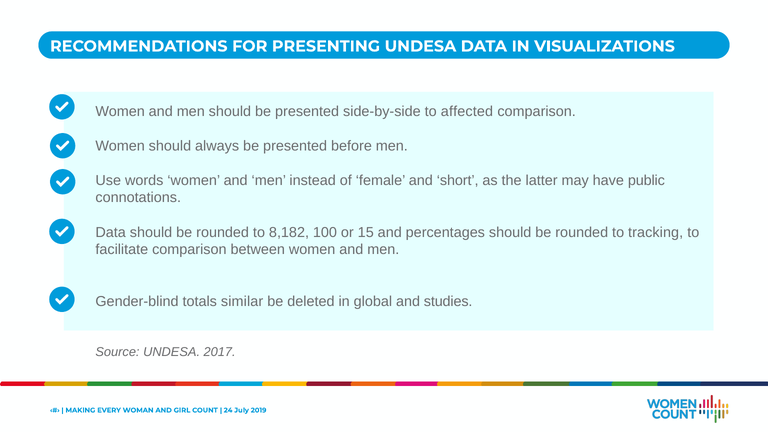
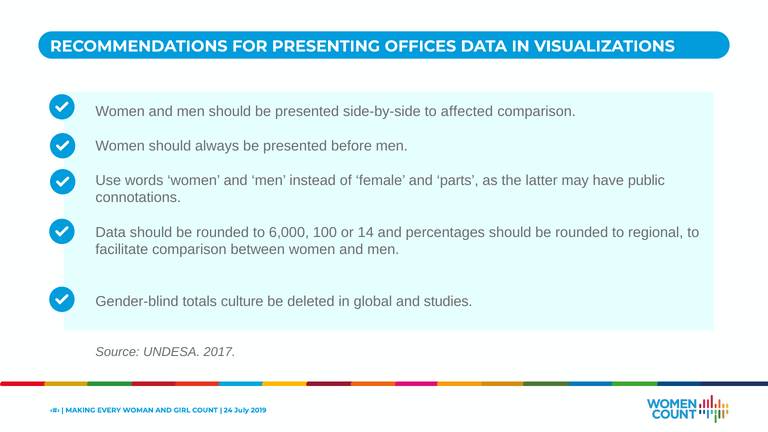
PRESENTING UNDESA: UNDESA -> OFFICES
short: short -> parts
8,182: 8,182 -> 6,000
15: 15 -> 14
tracking: tracking -> regional
similar: similar -> culture
